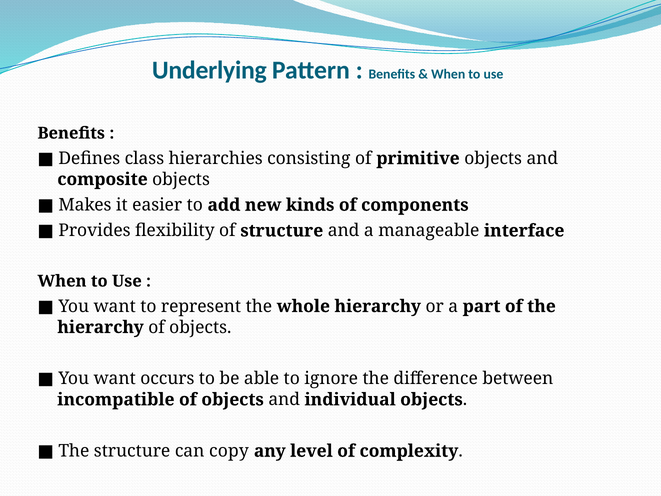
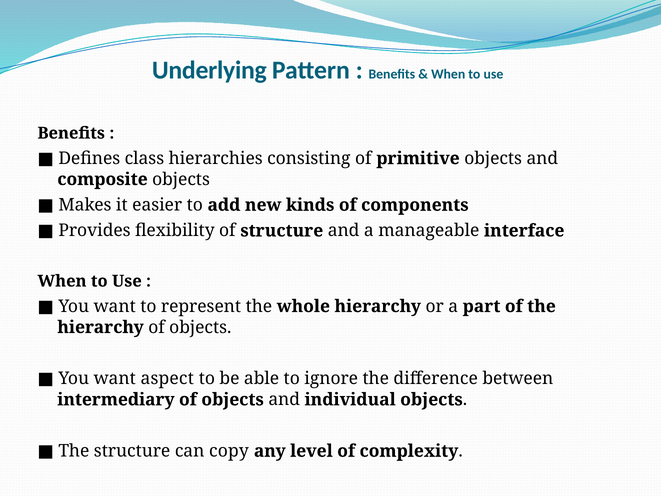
occurs: occurs -> aspect
incompatible: incompatible -> intermediary
